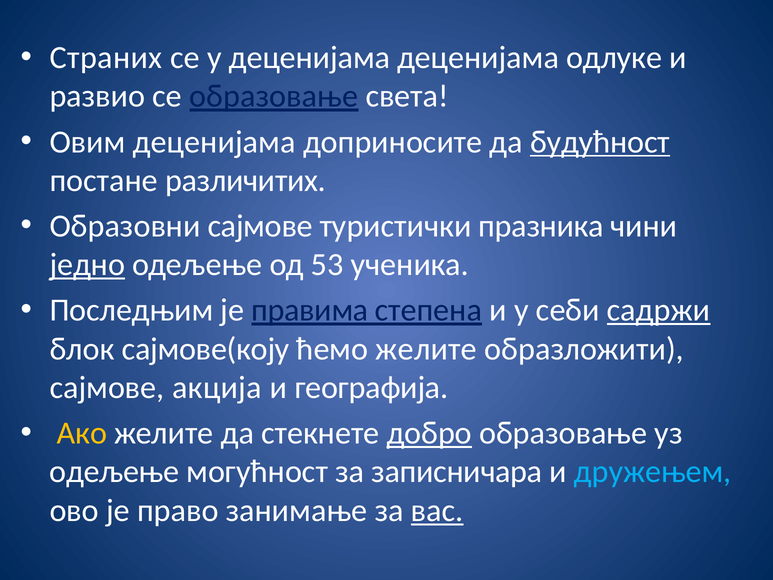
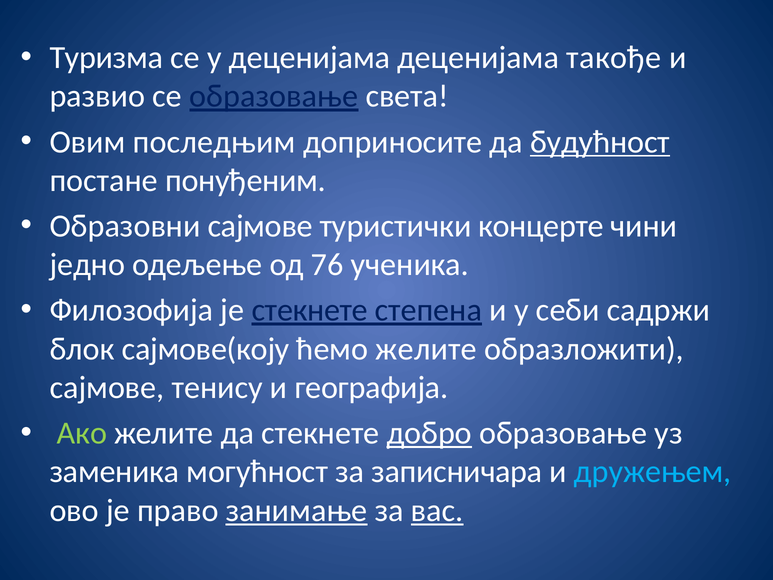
Страних: Страних -> Туризма
одлуке: одлуке -> такође
Овим деценијама: деценијама -> последњим
различитих: различитих -> понуђеним
празника: празника -> концерте
једно underline: present -> none
53: 53 -> 76
Последњим: Последњим -> Филозофија
је правима: правима -> стекнете
садржи underline: present -> none
акција: акција -> тенису
Ако colour: yellow -> light green
одељење at (114, 472): одељење -> заменика
занимање underline: none -> present
